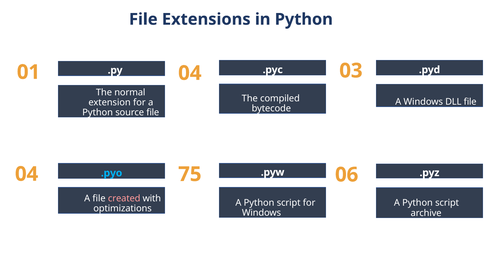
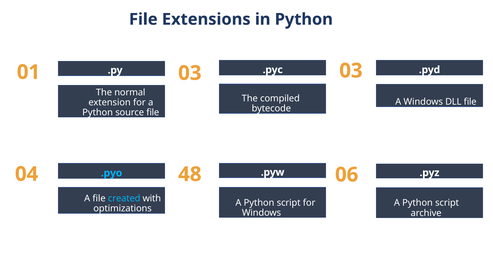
01 04: 04 -> 03
75: 75 -> 48
created colour: pink -> light blue
